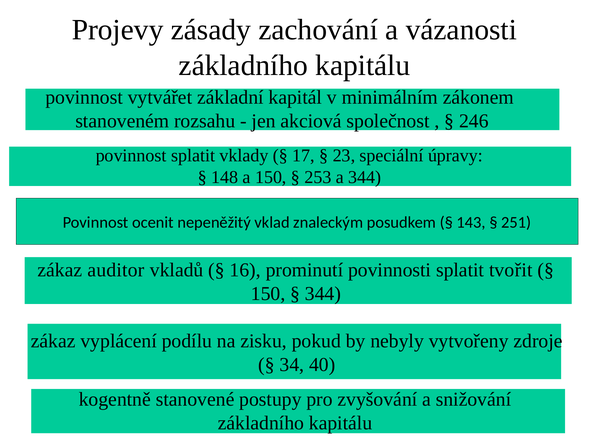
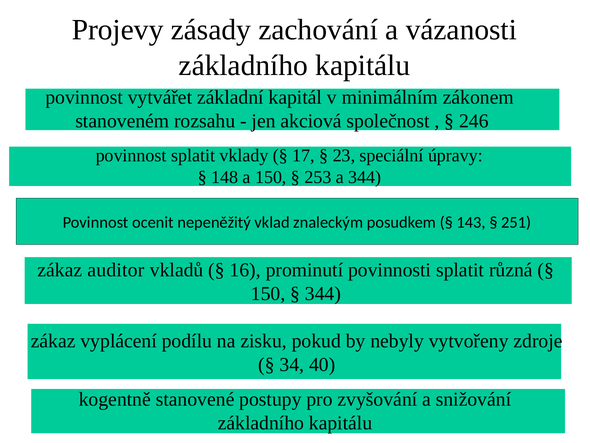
tvořit: tvořit -> různá
